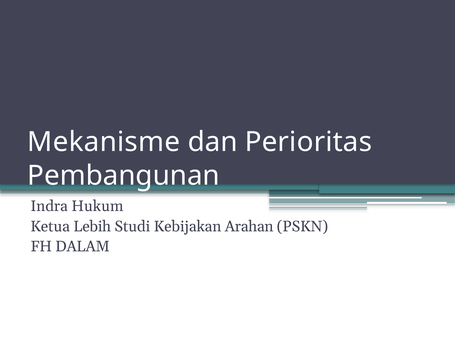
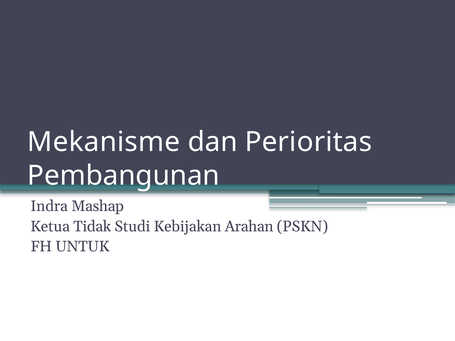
Hukum: Hukum -> Mashap
Lebih: Lebih -> Tidak
DALAM: DALAM -> UNTUK
